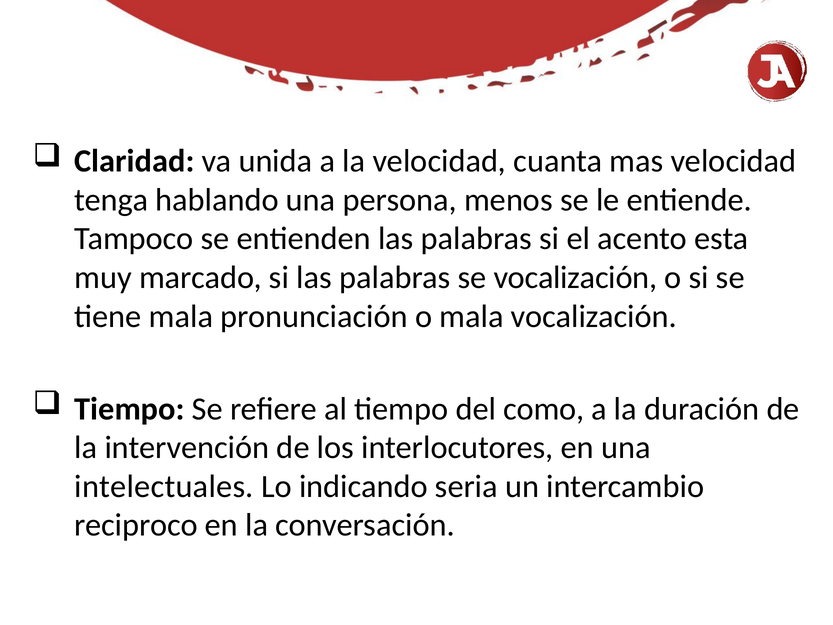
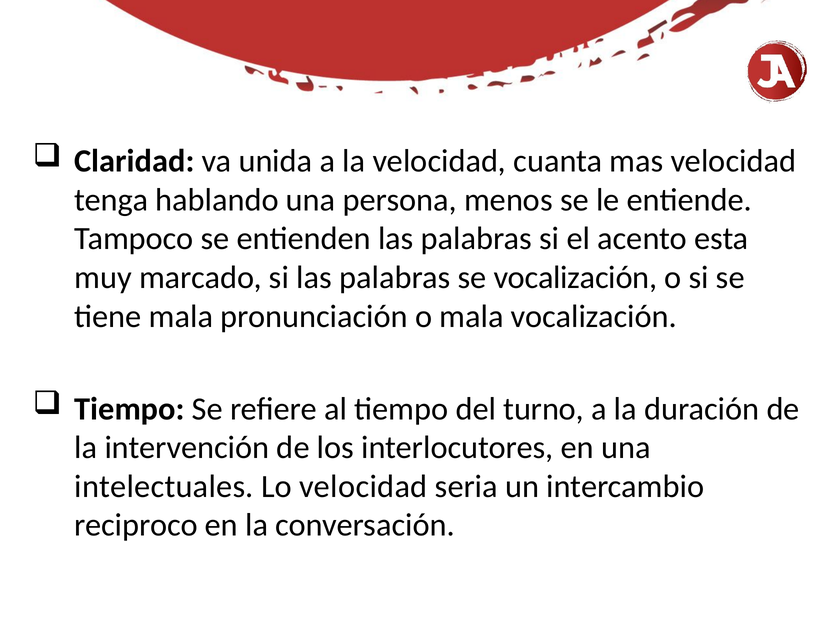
como: como -> turno
Lo indicando: indicando -> velocidad
